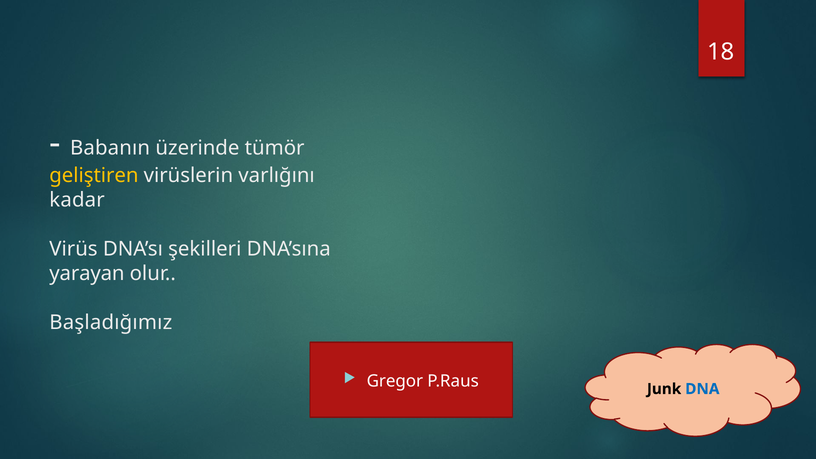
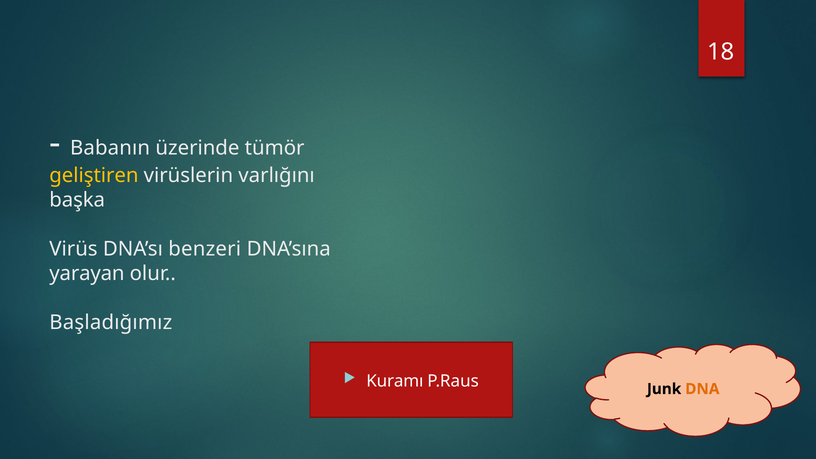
kadar: kadar -> başka
şekilleri: şekilleri -> benzeri
Gregor: Gregor -> Kuramı
DNA colour: blue -> orange
